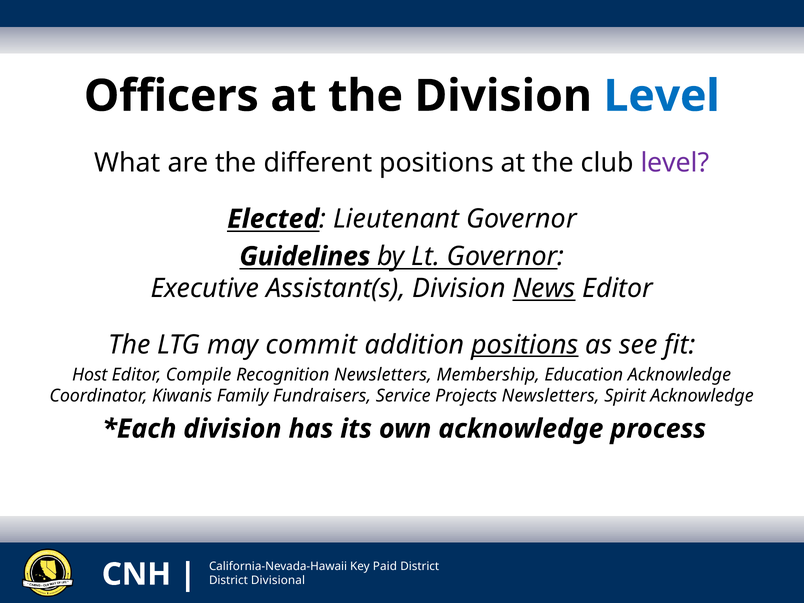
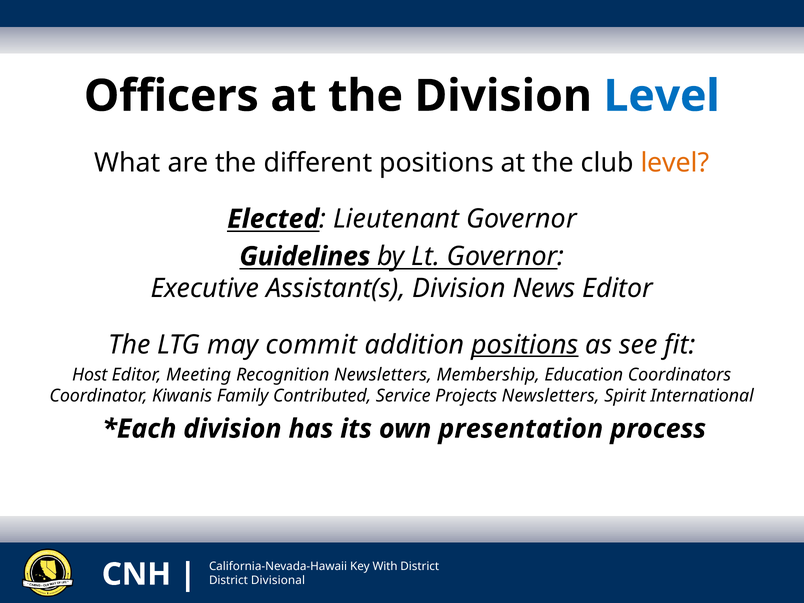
level at (675, 163) colour: purple -> orange
News underline: present -> none
Compile: Compile -> Meeting
Education Acknowledge: Acknowledge -> Coordinators
Fundraisers: Fundraisers -> Contributed
Spirit Acknowledge: Acknowledge -> International
own acknowledge: acknowledge -> presentation
Paid: Paid -> With
